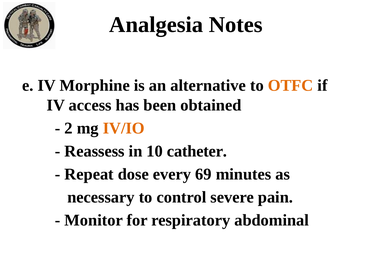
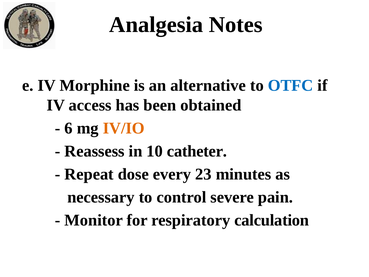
OTFC colour: orange -> blue
2: 2 -> 6
69: 69 -> 23
abdominal: abdominal -> calculation
